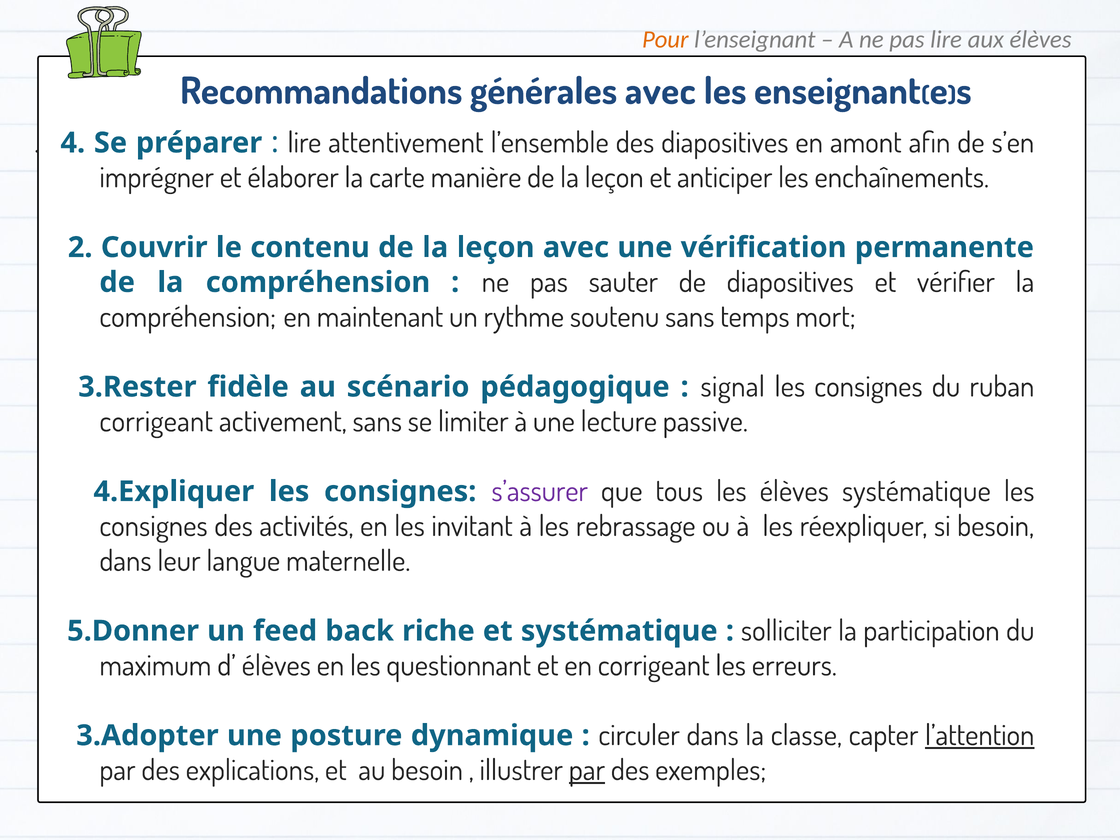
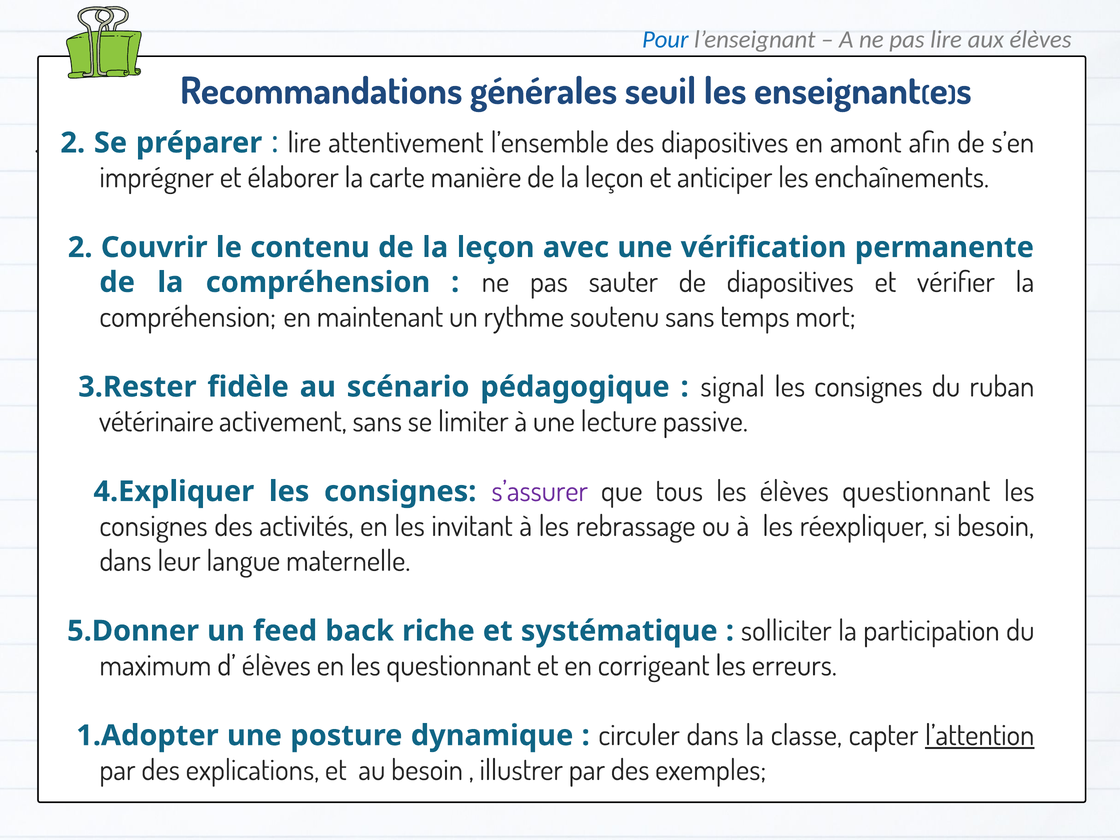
Pour colour: orange -> blue
générales avec: avec -> seuil
4 at (73, 143): 4 -> 2
corrigeant at (156, 422): corrigeant -> vétérinaire
élèves systématique: systématique -> questionnant
3.Adopter: 3.Adopter -> 1.Adopter
par at (587, 770) underline: present -> none
